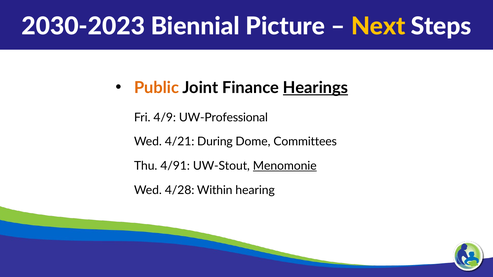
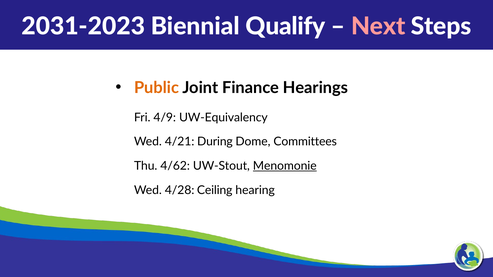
2030-2023: 2030-2023 -> 2031-2023
Picture: Picture -> Qualify
Next colour: yellow -> pink
Hearings underline: present -> none
UW-Professional: UW-Professional -> UW-Equivalency
4/91: 4/91 -> 4/62
Within: Within -> Ceiling
